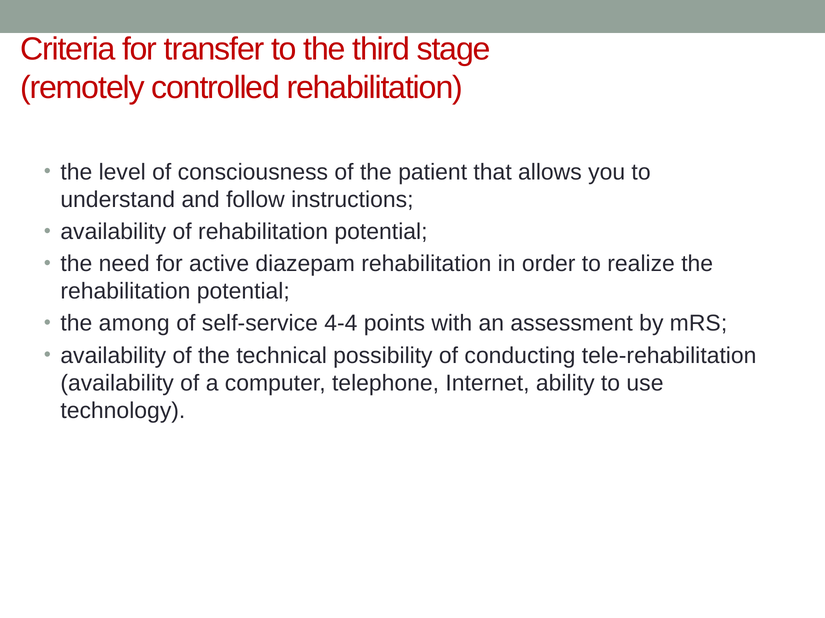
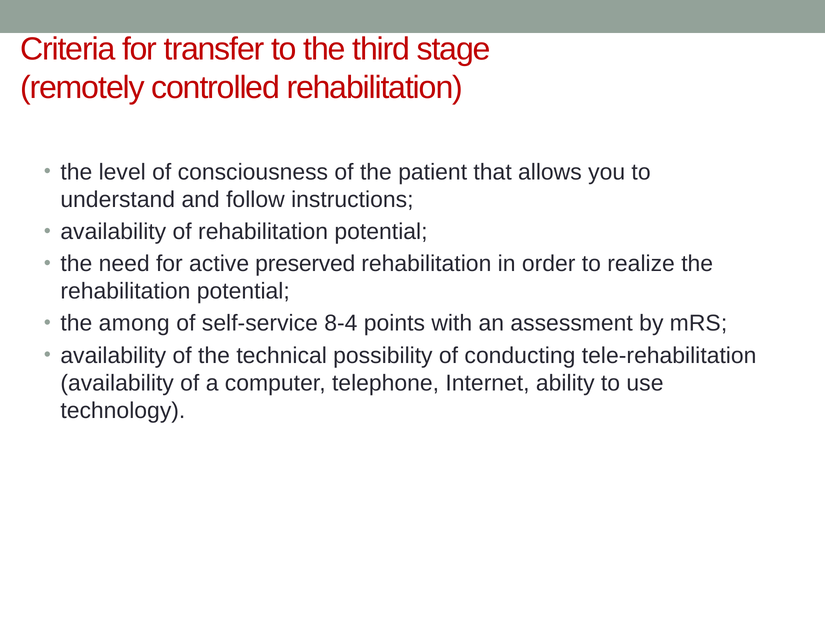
diazepam: diazepam -> preserved
4-4: 4-4 -> 8-4
